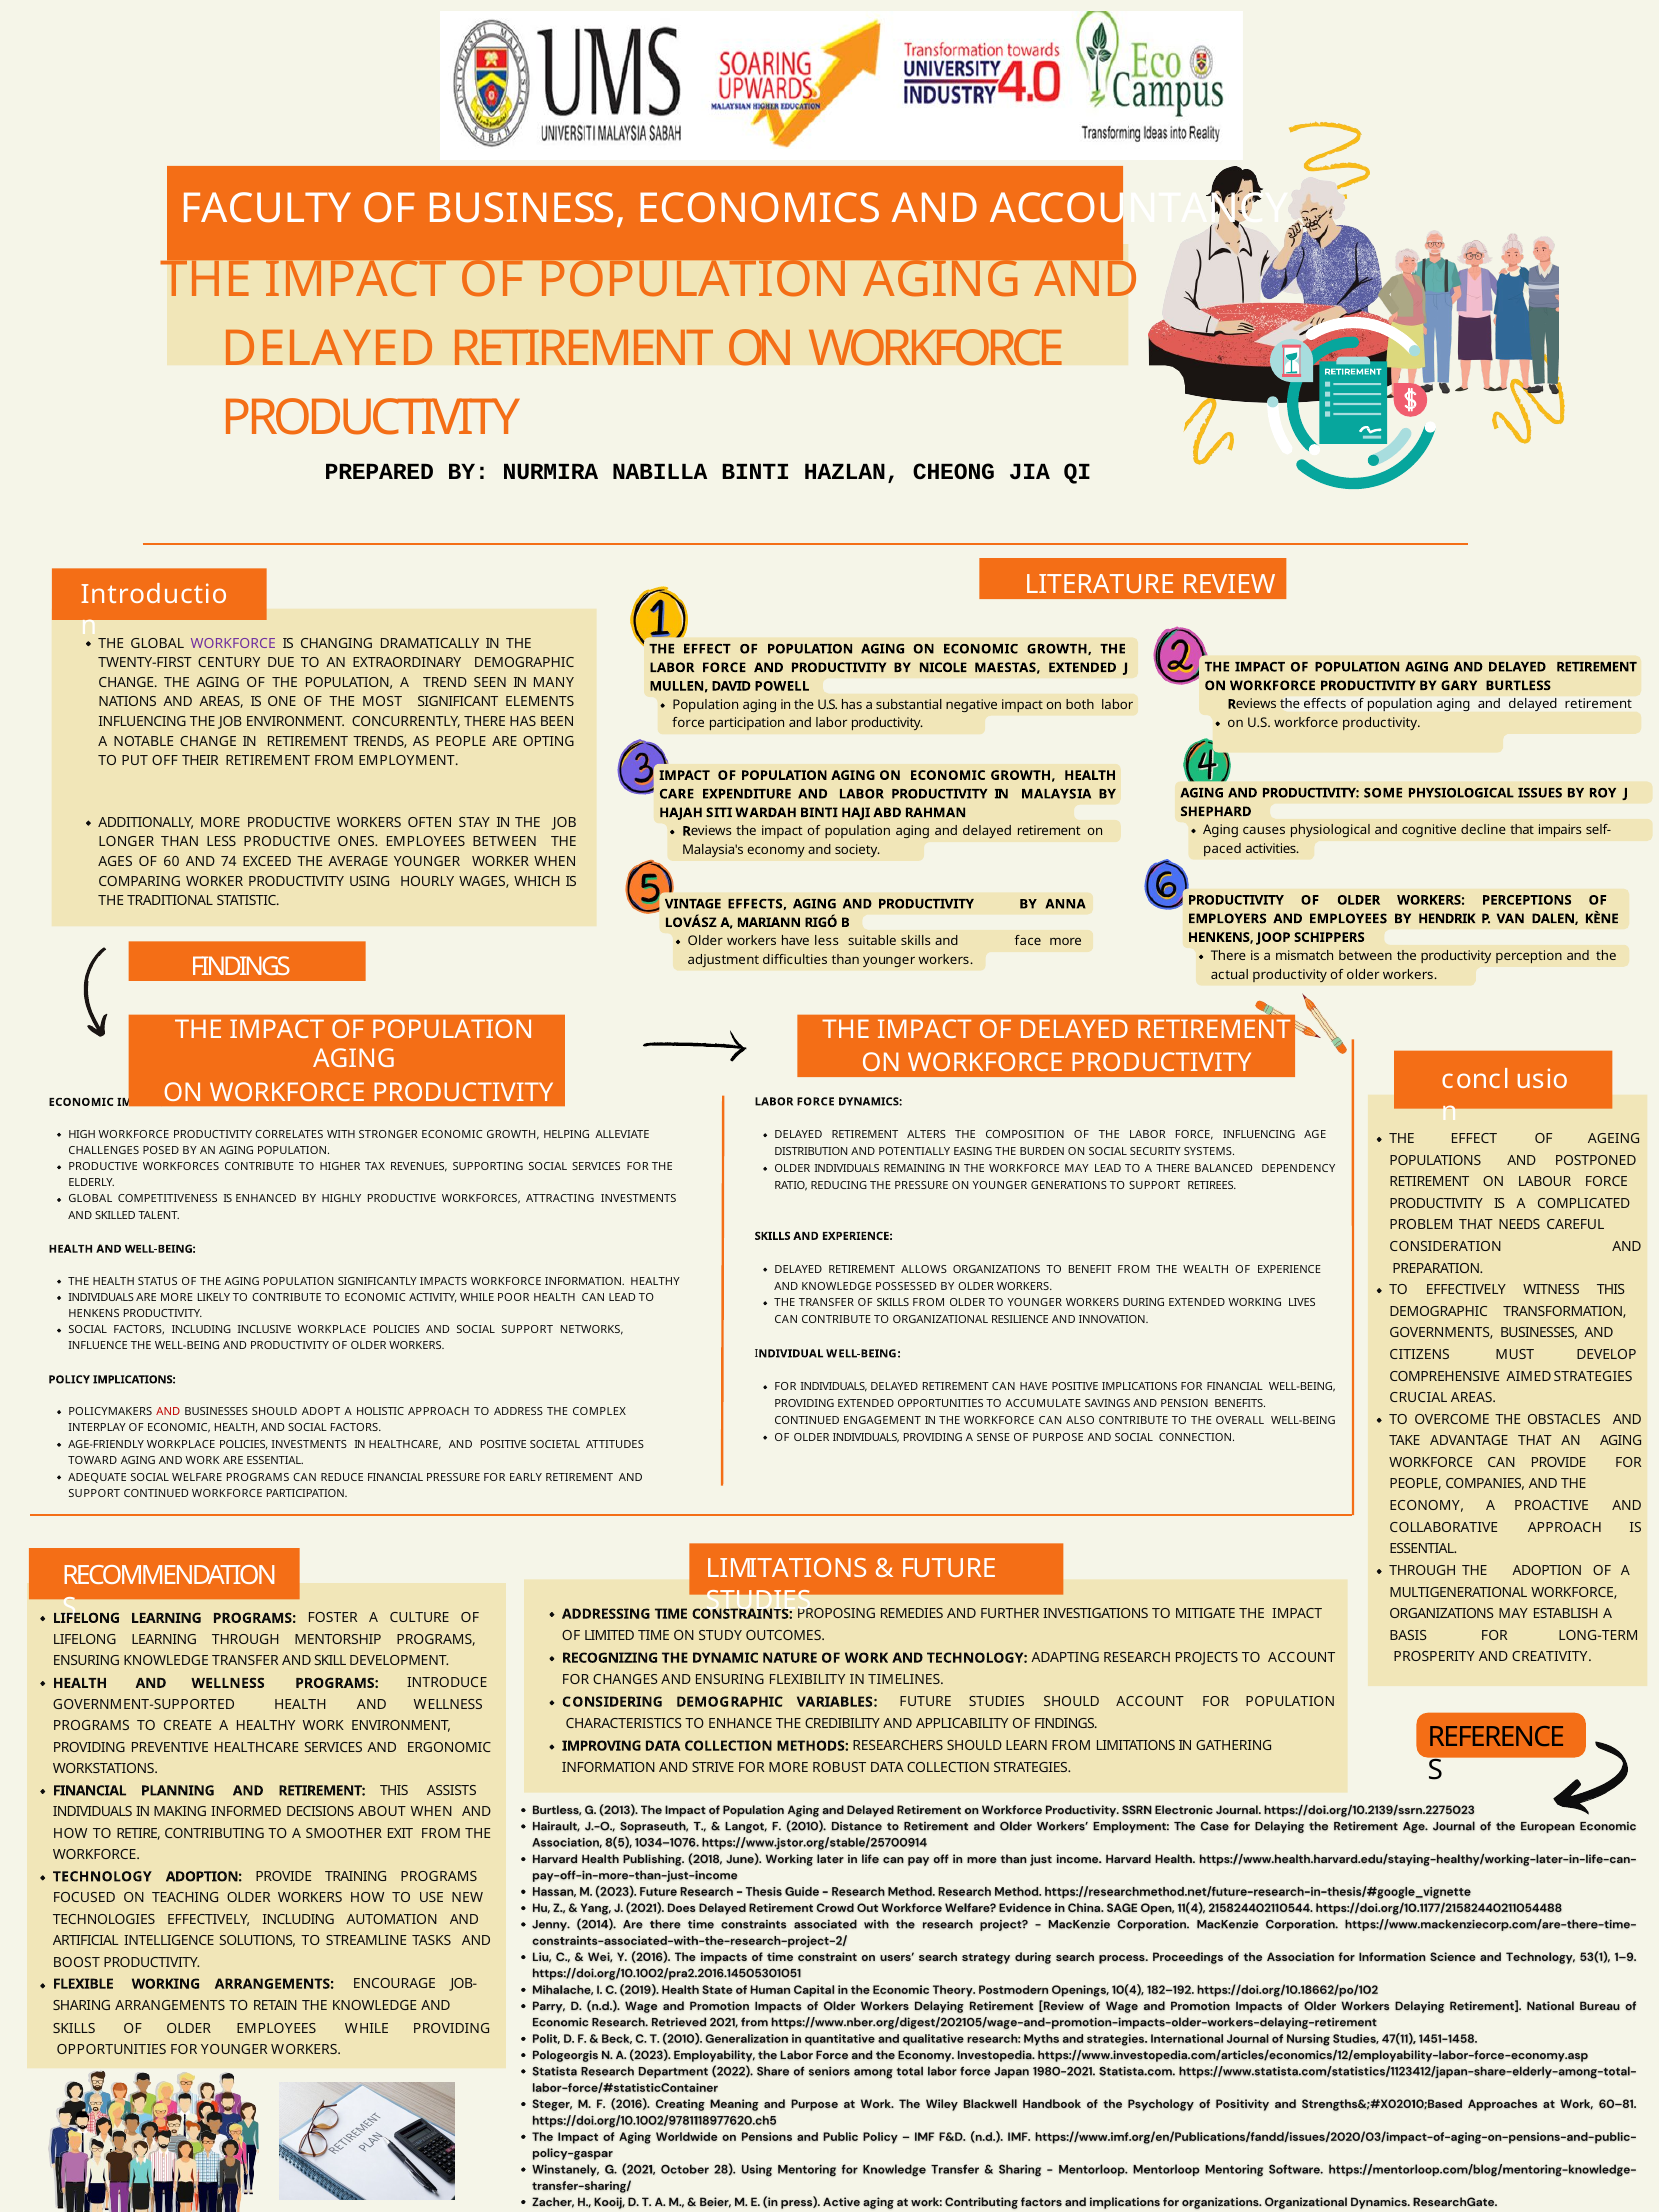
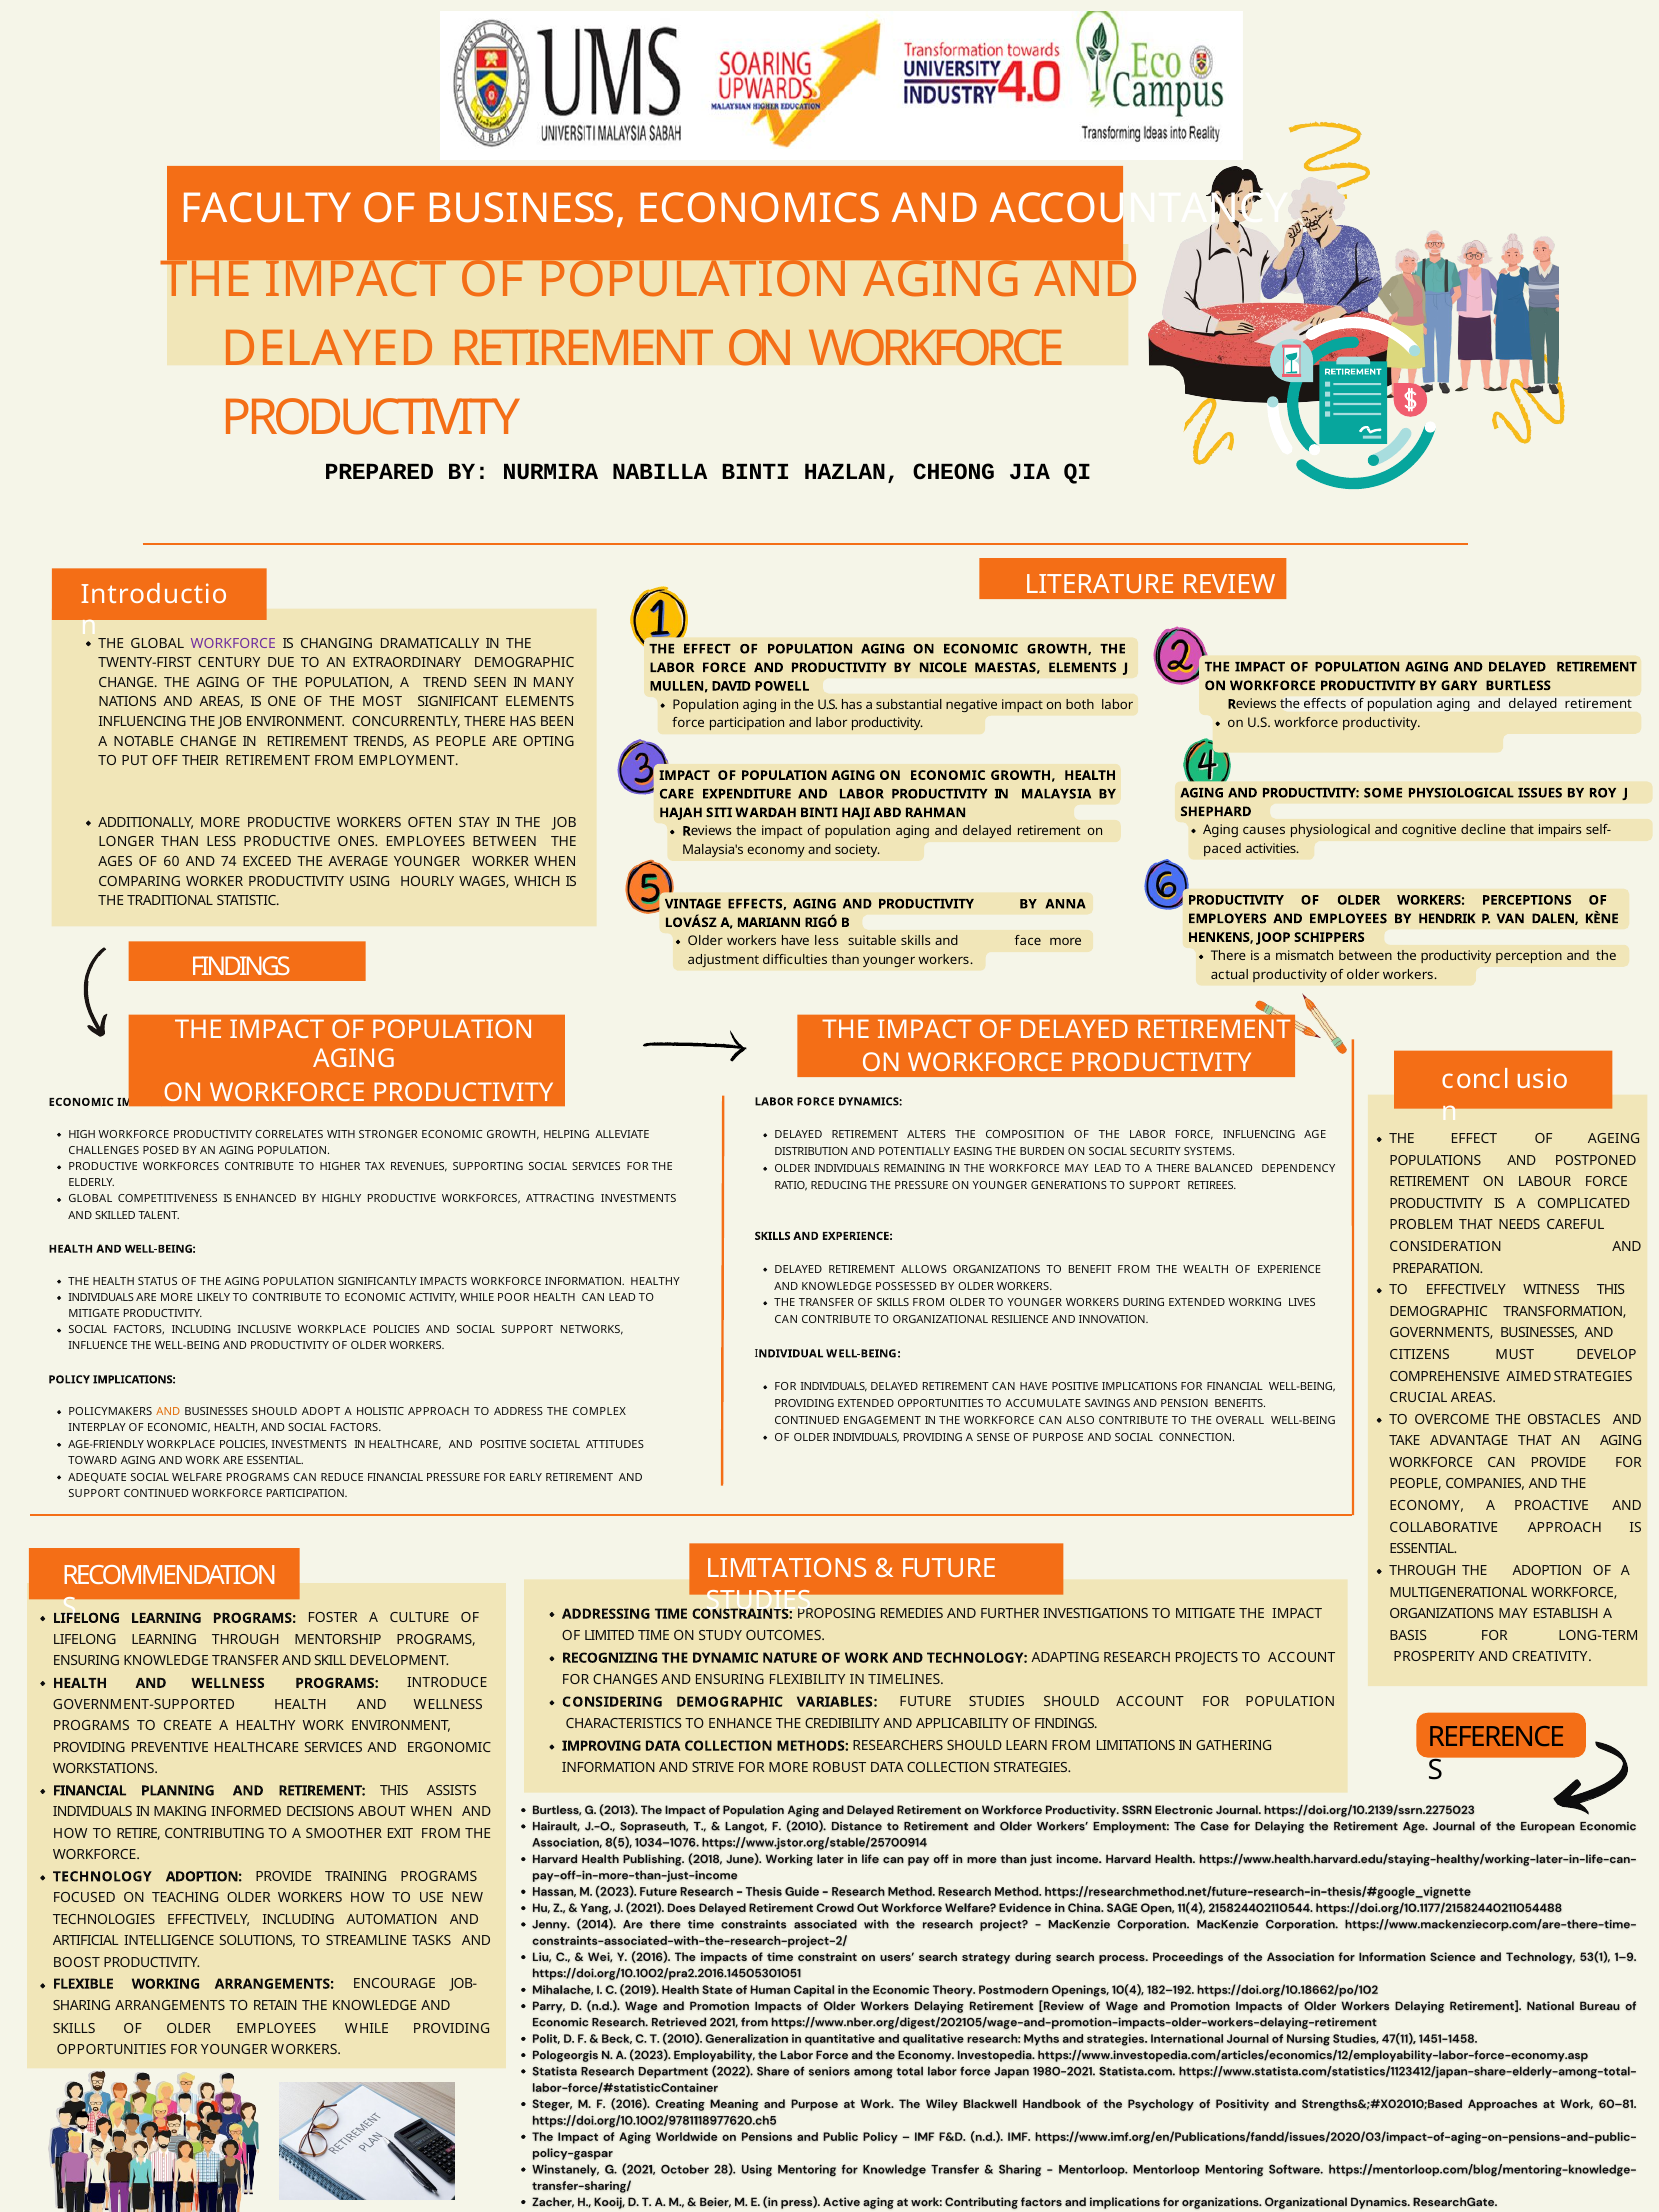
MAESTAS EXTENDED: EXTENDED -> ELEMENTS
HENKENS at (94, 1314): HENKENS -> MITIGATE
AND at (168, 1412) colour: red -> orange
